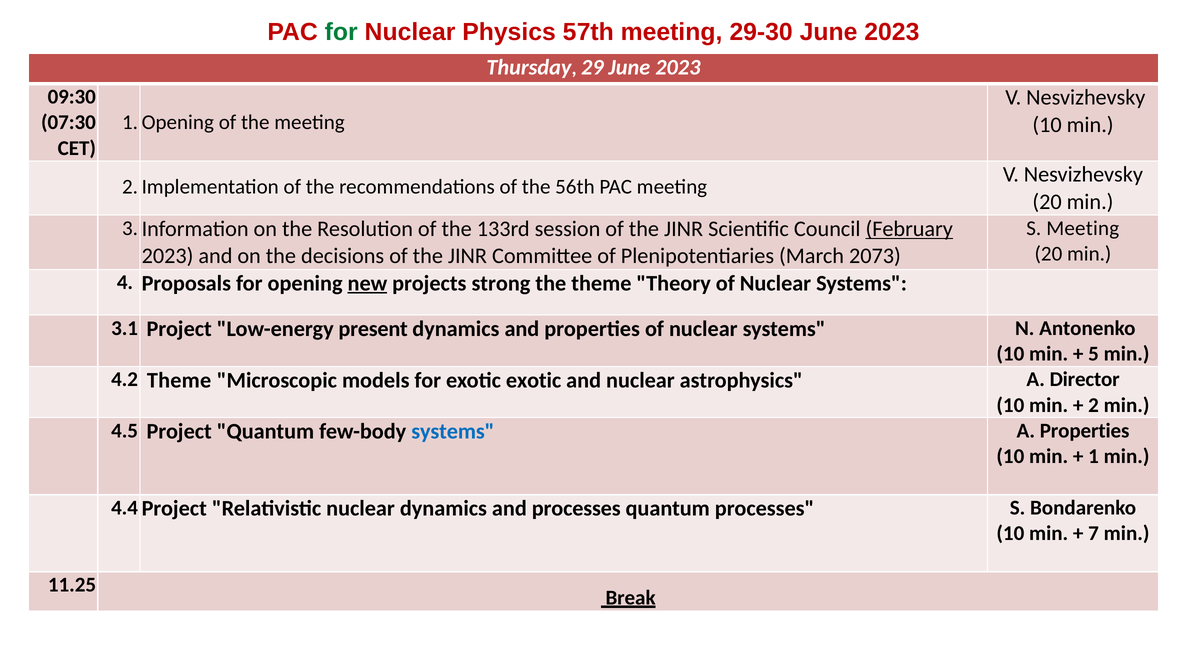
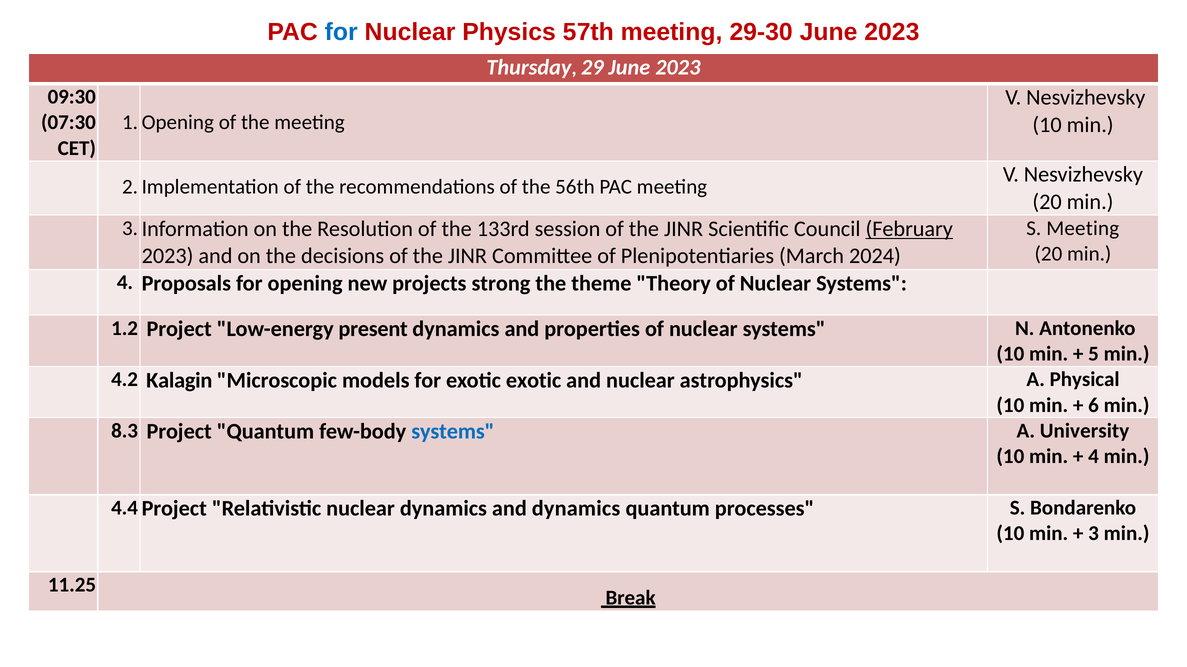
for at (341, 32) colour: green -> blue
2073: 2073 -> 2024
new underline: present -> none
3.1: 3.1 -> 1.2
4.2 Theme: Theme -> Kalagin
Director: Director -> Physical
2: 2 -> 6
4.5: 4.5 -> 8.3
A Properties: Properties -> University
1 at (1094, 457): 1 -> 4
and processes: processes -> dynamics
7: 7 -> 3
